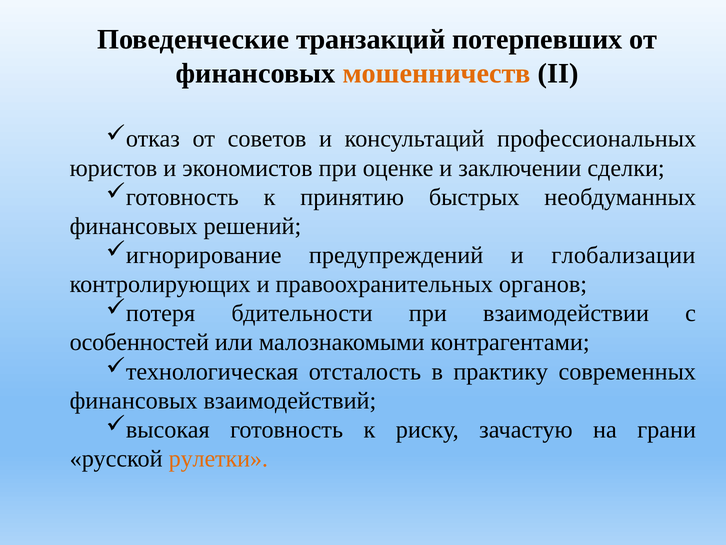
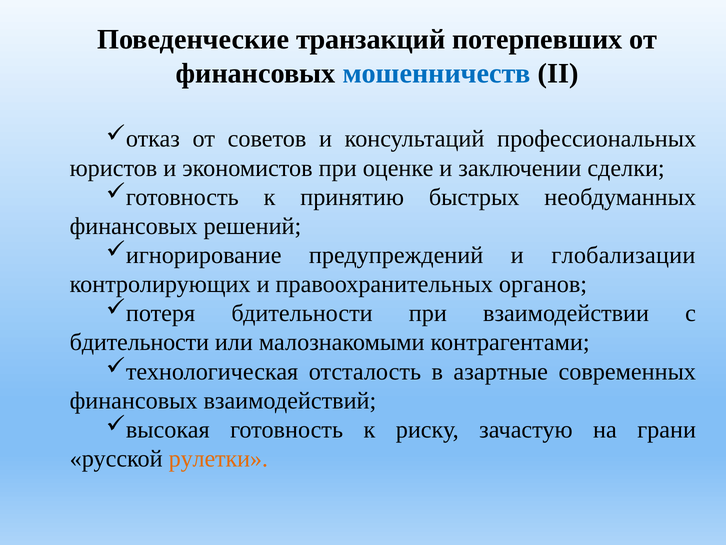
мошенничеств colour: orange -> blue
особенностей at (139, 342): особенностей -> бдительности
практику: практику -> азартные
